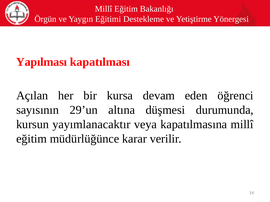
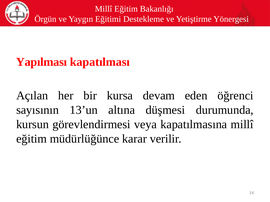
29’un: 29’un -> 13’un
yayımlanacaktır: yayımlanacaktır -> görevlendirmesi
